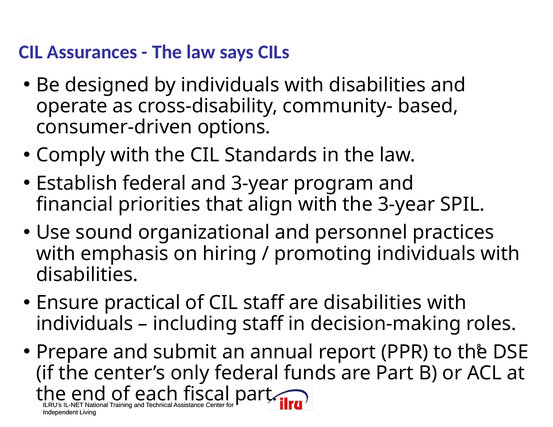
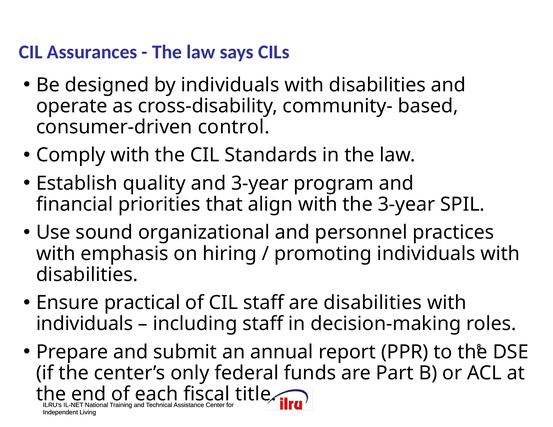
options: options -> control
Establish federal: federal -> quality
part at (256, 394): part -> title
